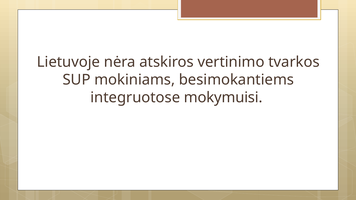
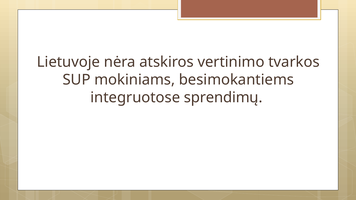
mokymuisi: mokymuisi -> sprendimų
